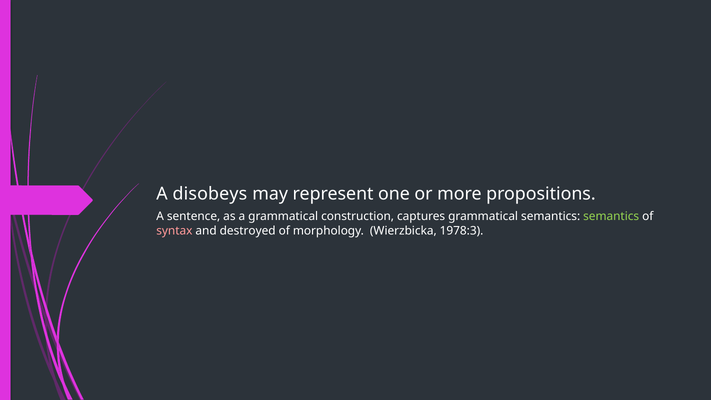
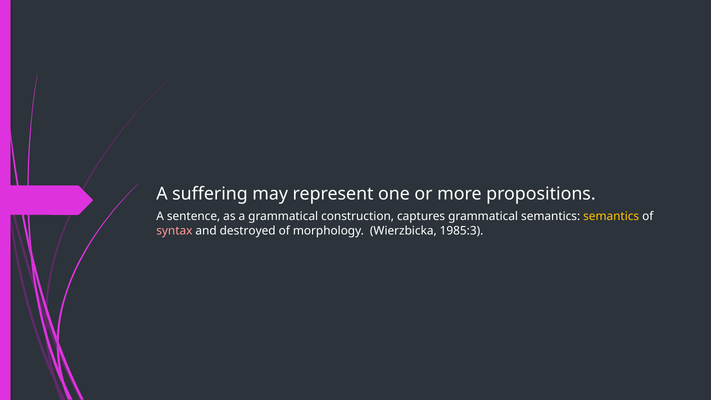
disobeys: disobeys -> suffering
semantics at (611, 216) colour: light green -> yellow
1978:3: 1978:3 -> 1985:3
